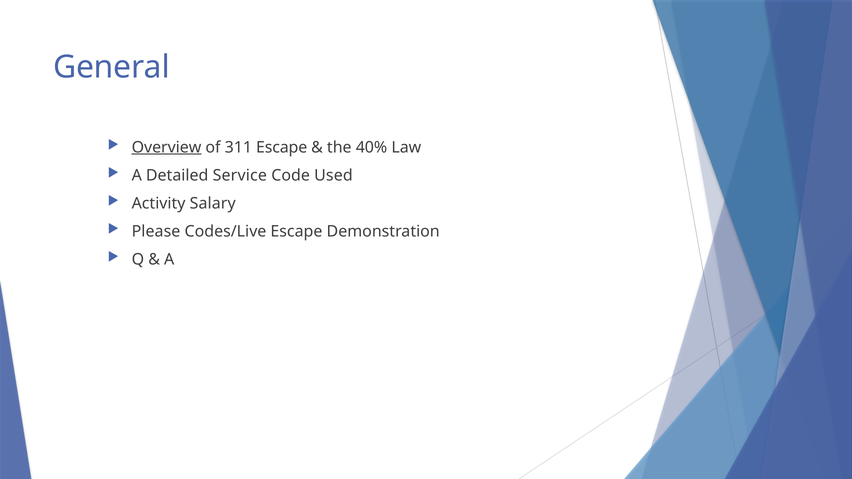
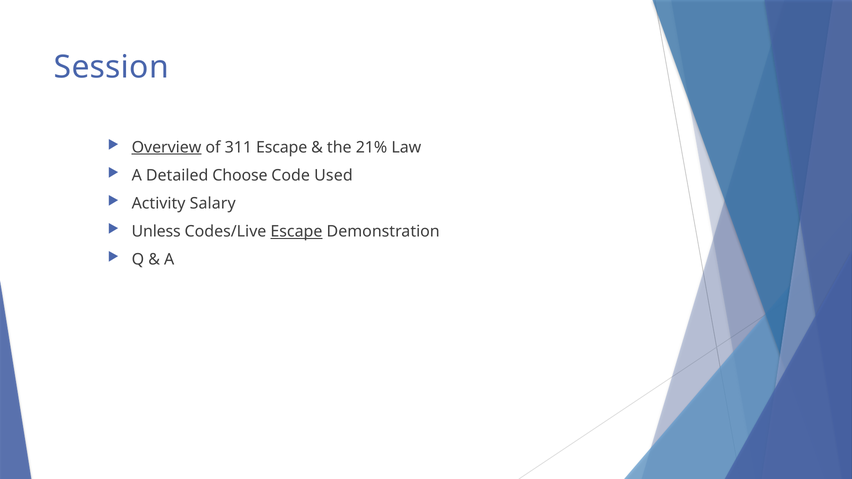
General: General -> Session
40%: 40% -> 21%
Service: Service -> Choose
Please: Please -> Unless
Escape at (296, 232) underline: none -> present
